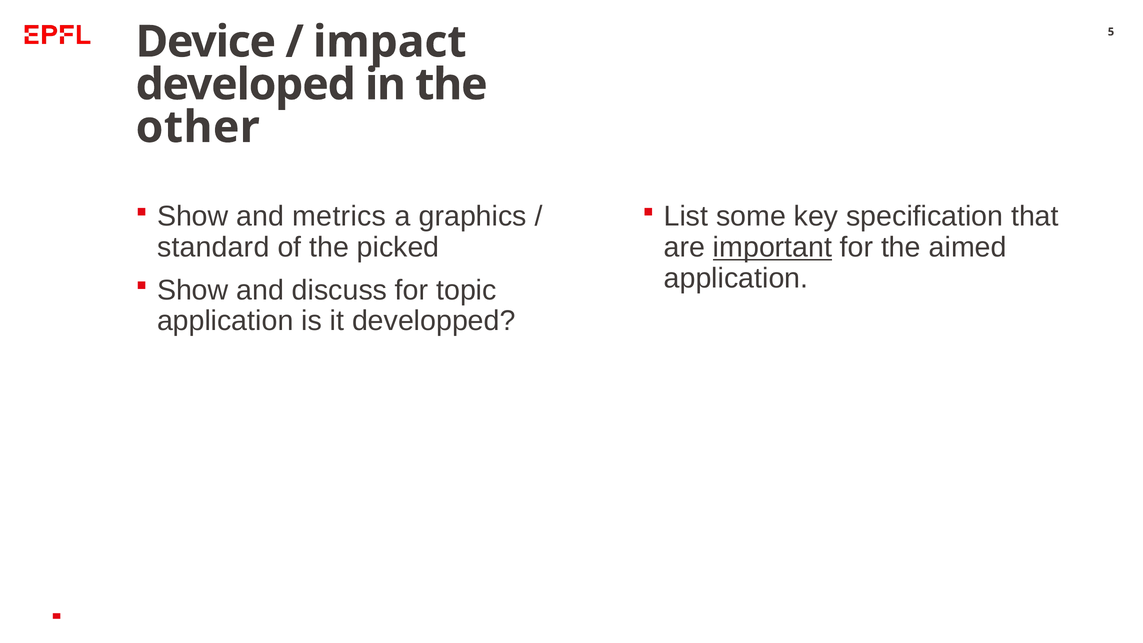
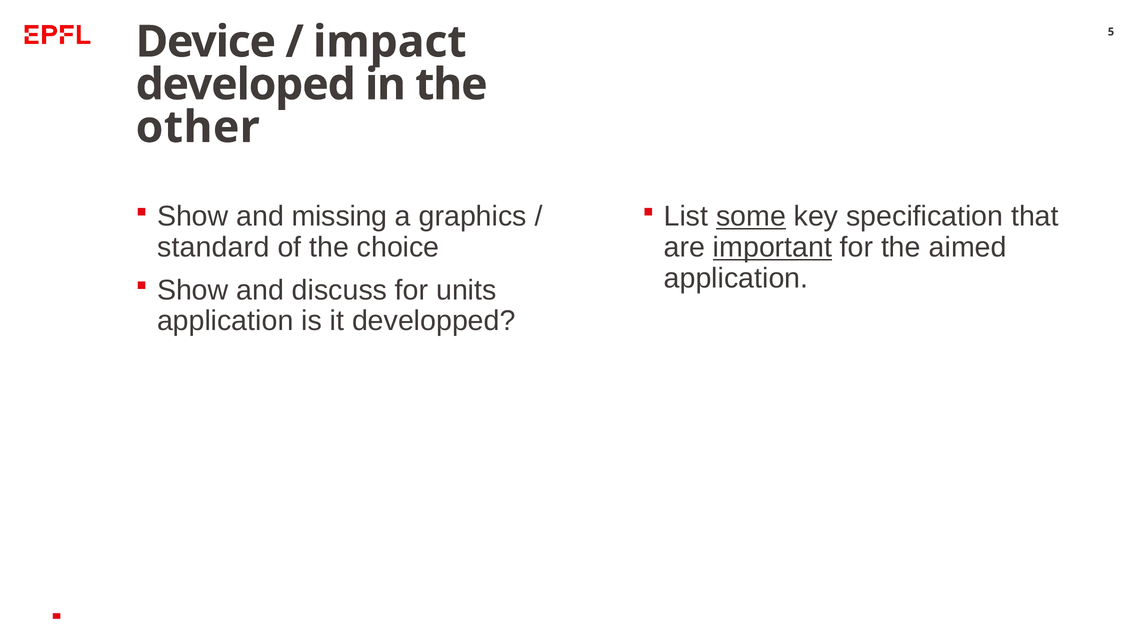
metrics: metrics -> missing
some underline: none -> present
picked: picked -> choice
topic: topic -> units
